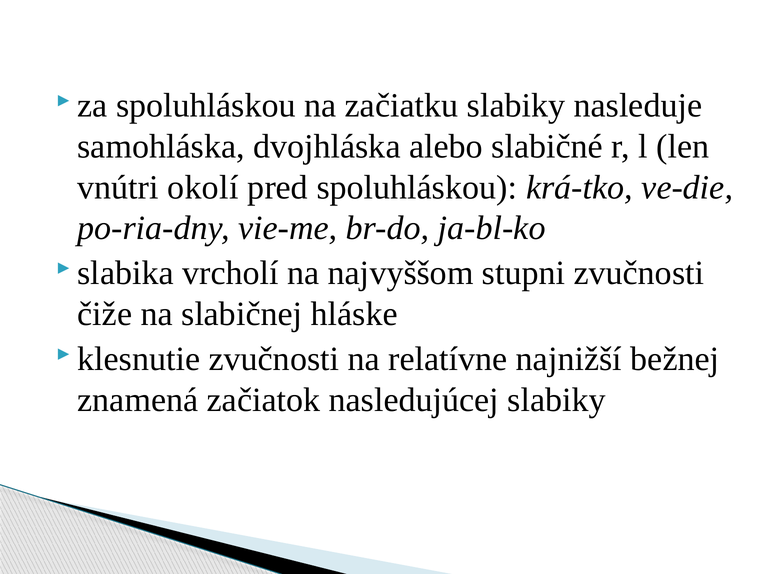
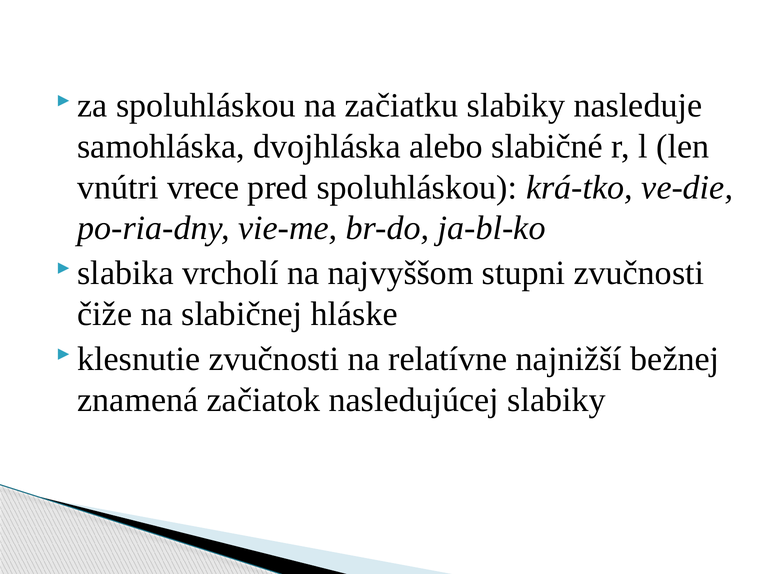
okolí: okolí -> vrece
